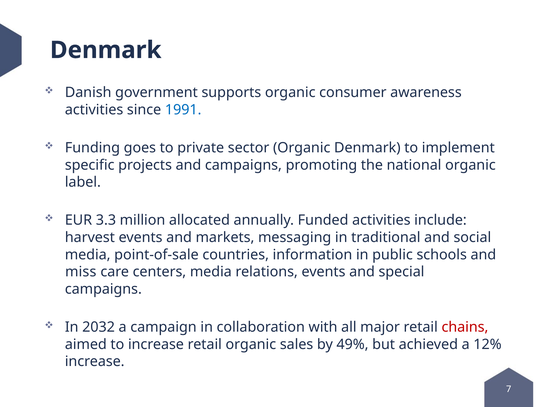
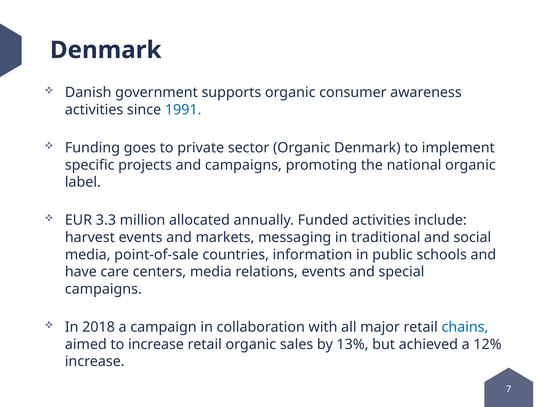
miss: miss -> have
2032: 2032 -> 2018
chains colour: red -> blue
49%: 49% -> 13%
